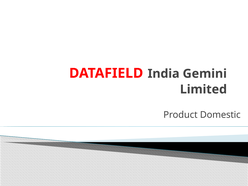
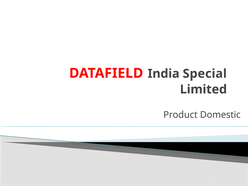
Gemini: Gemini -> Special
